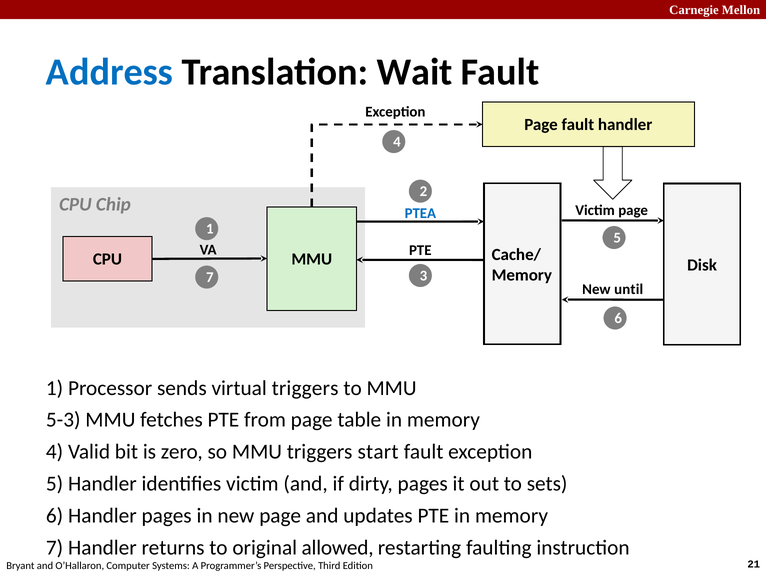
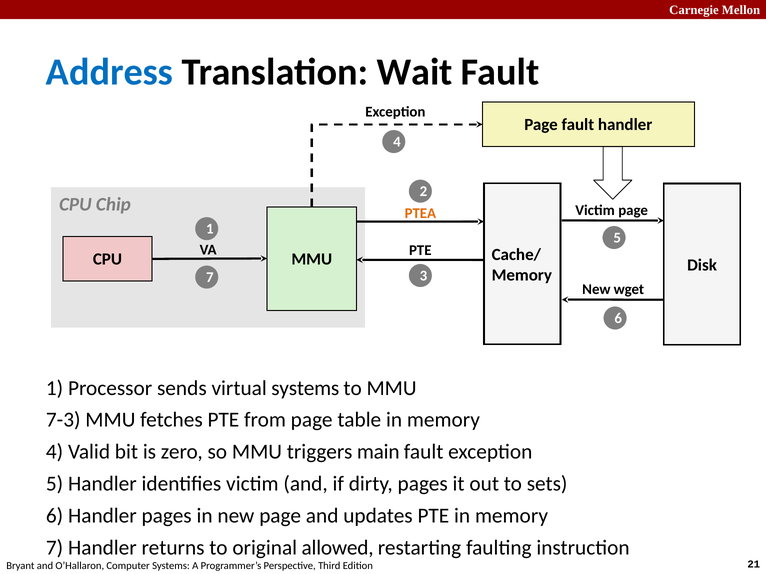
PTEA colour: blue -> orange
until: until -> wget
virtual triggers: triggers -> systems
5-3: 5-3 -> 7-3
start: start -> main
